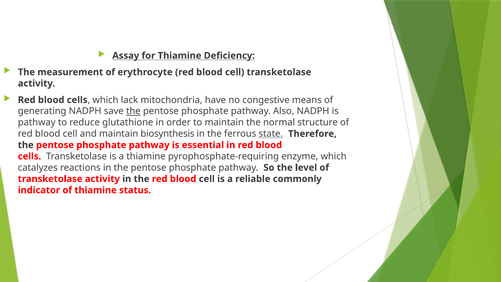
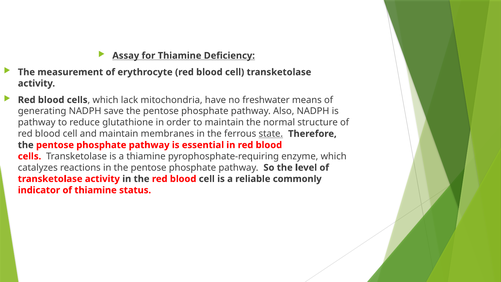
congestive: congestive -> freshwater
the at (133, 111) underline: present -> none
biosynthesis: biosynthesis -> membranes
